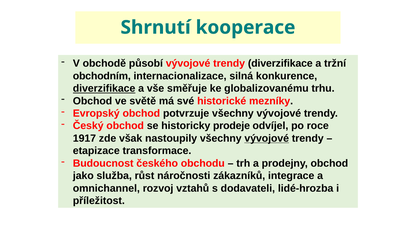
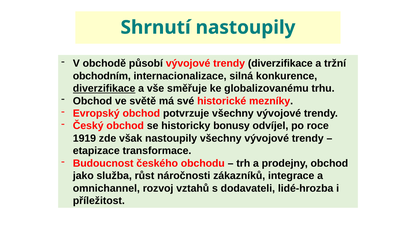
Shrnutí kooperace: kooperace -> nastoupily
prodeje: prodeje -> bonusy
1917: 1917 -> 1919
vývojové at (267, 138) underline: present -> none
